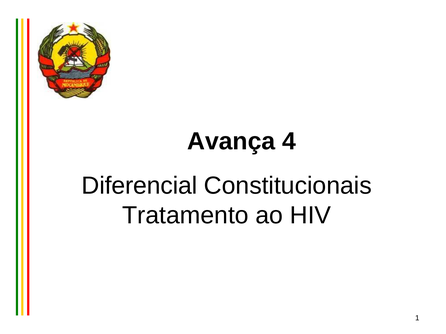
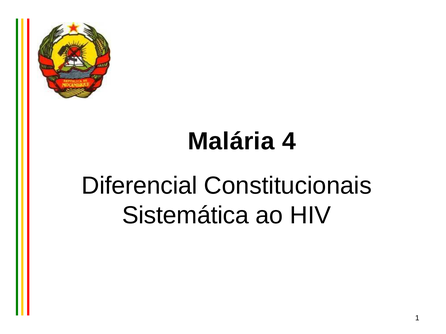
Avança: Avança -> Malária
Tratamento: Tratamento -> Sistemática
